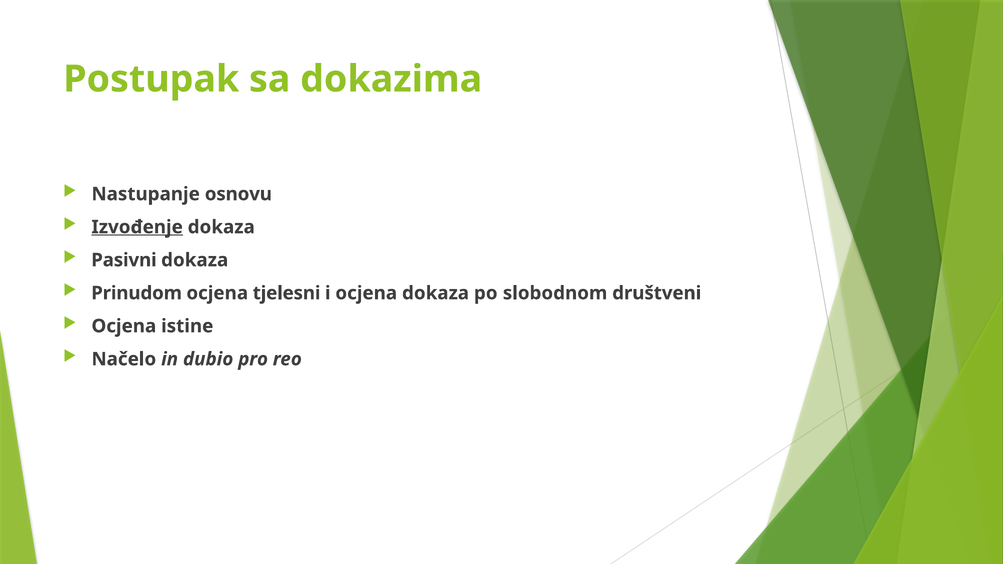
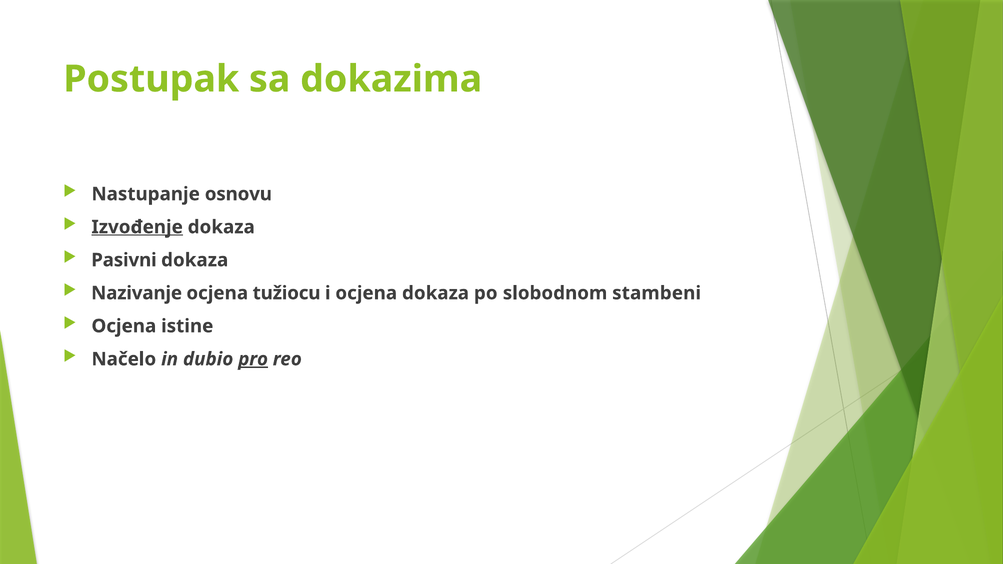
Prinudom: Prinudom -> Nazivanje
tjelesni: tjelesni -> tužiocu
društveni: društveni -> stambeni
pro underline: none -> present
